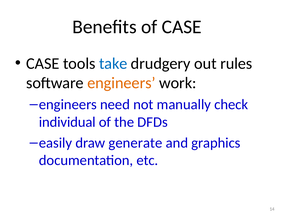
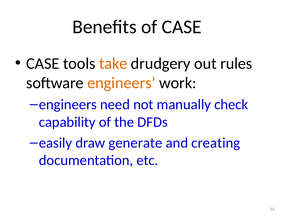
take colour: blue -> orange
individual: individual -> capability
graphics: graphics -> creating
